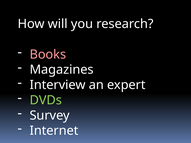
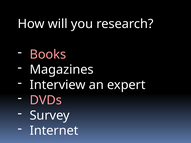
DVDs colour: light green -> pink
